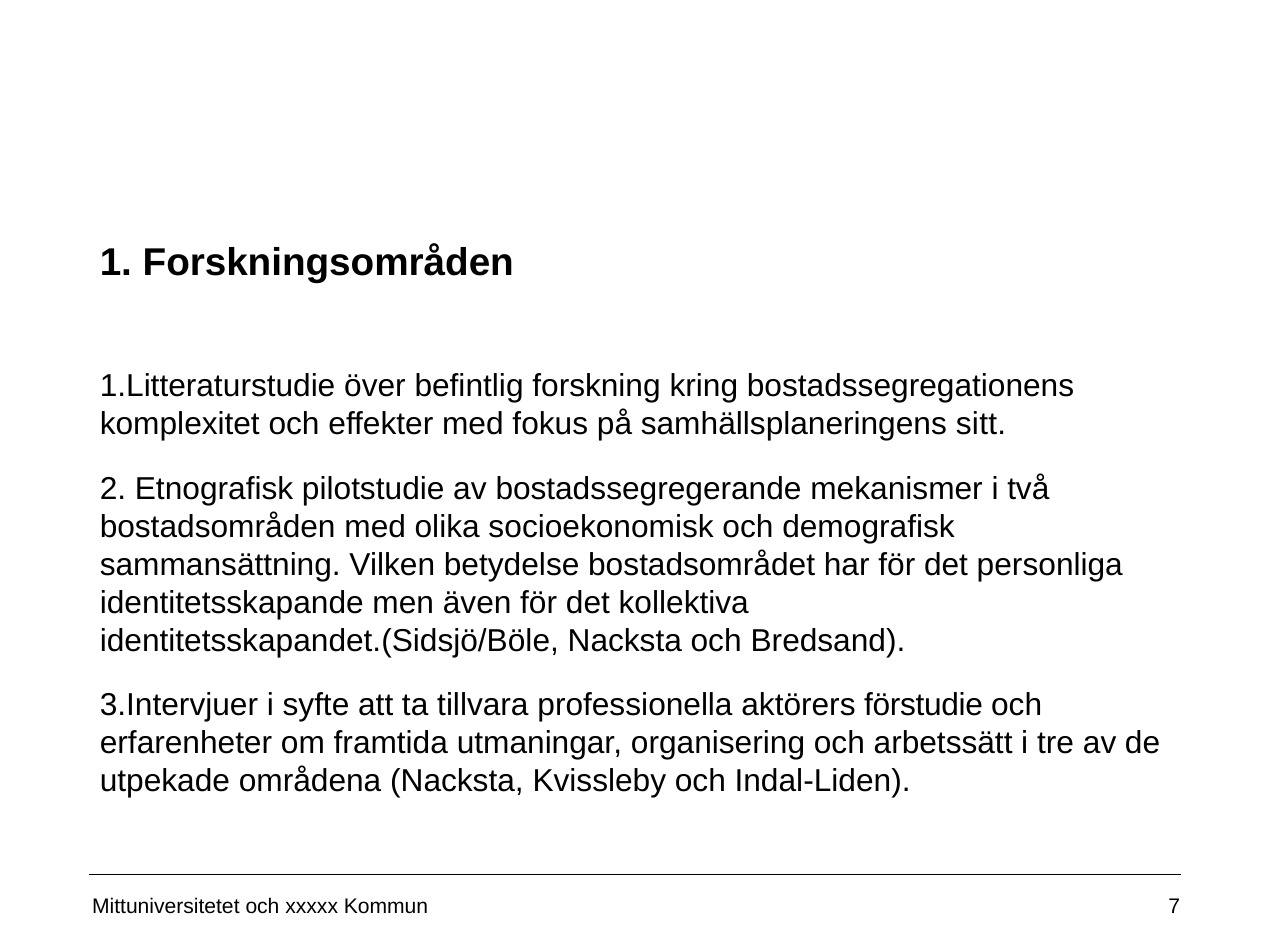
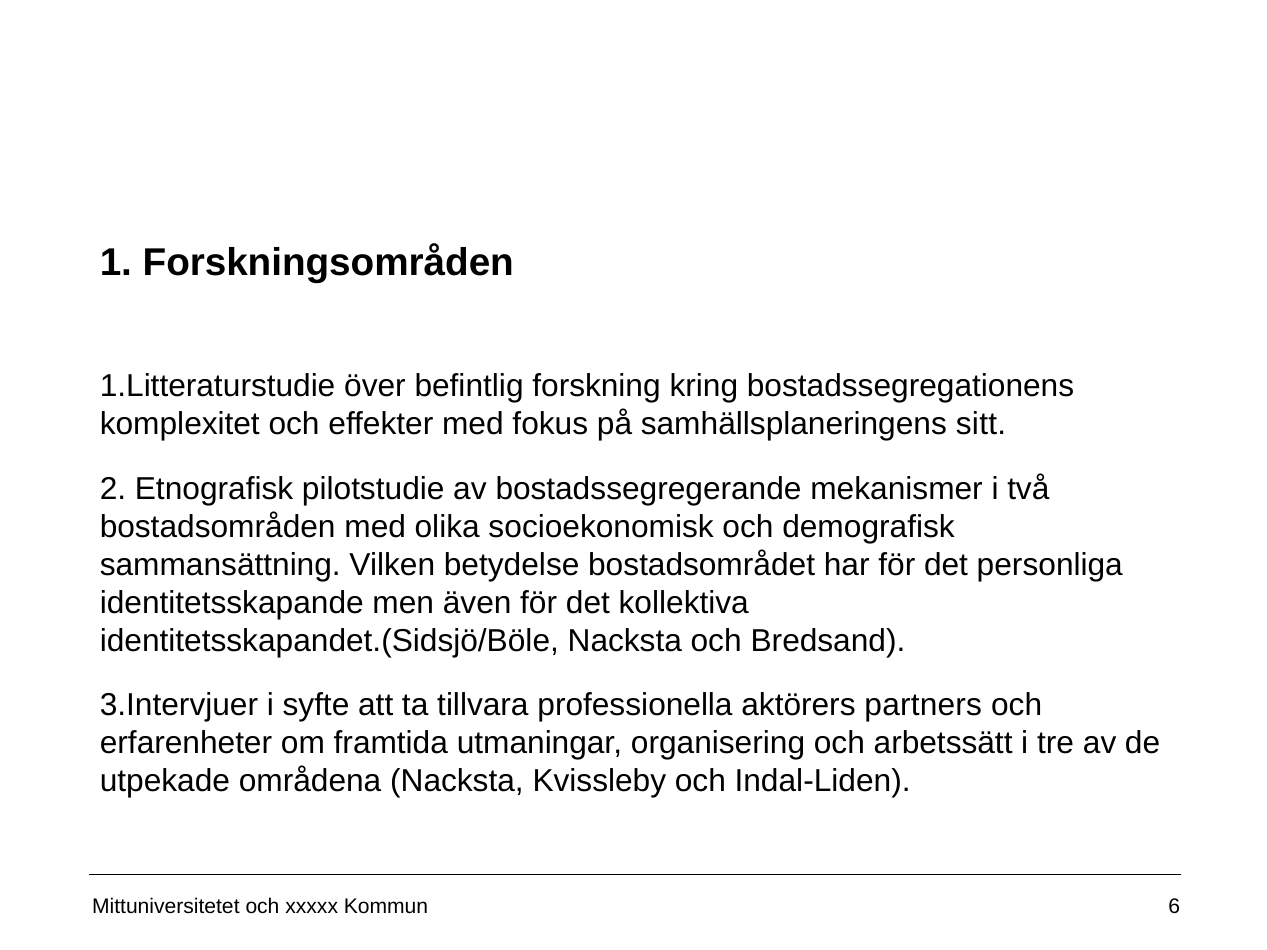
förstudie: förstudie -> partners
7: 7 -> 6
